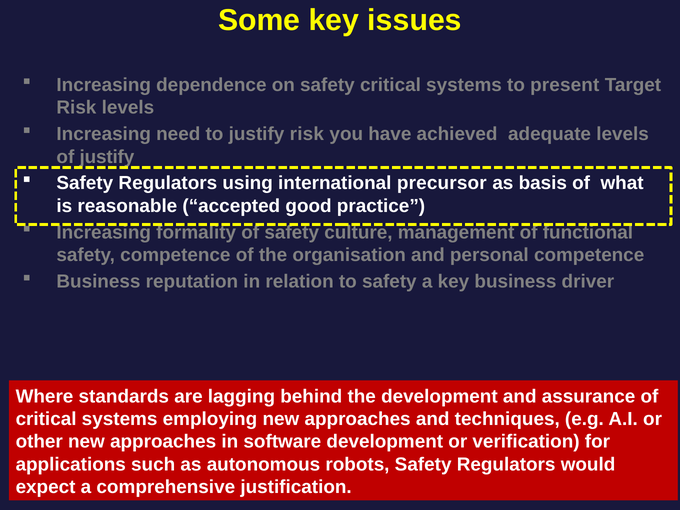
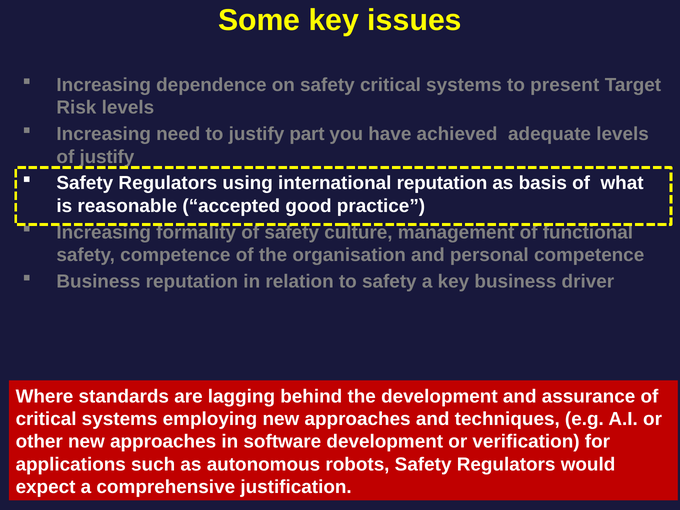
justify risk: risk -> part
international precursor: precursor -> reputation
